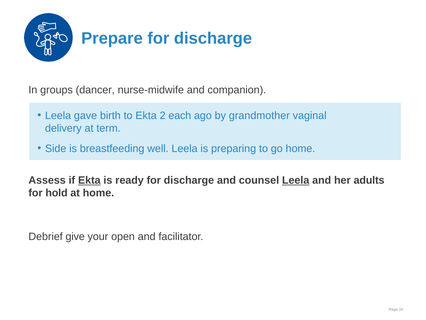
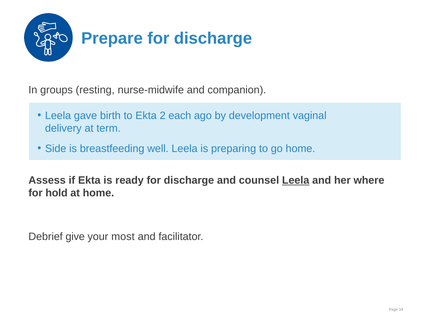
dancer: dancer -> resting
grandmother: grandmother -> development
Ekta at (89, 180) underline: present -> none
adults: adults -> where
open: open -> most
